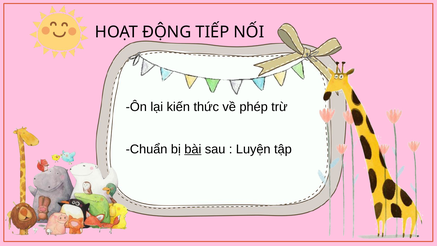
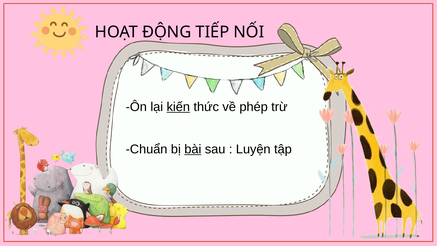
kiến underline: none -> present
